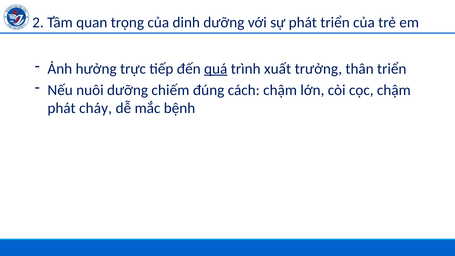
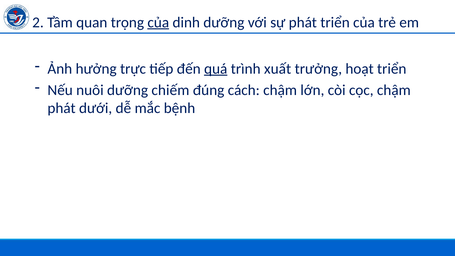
của at (158, 22) underline: none -> present
thân: thân -> hoạt
cháy: cháy -> dưới
